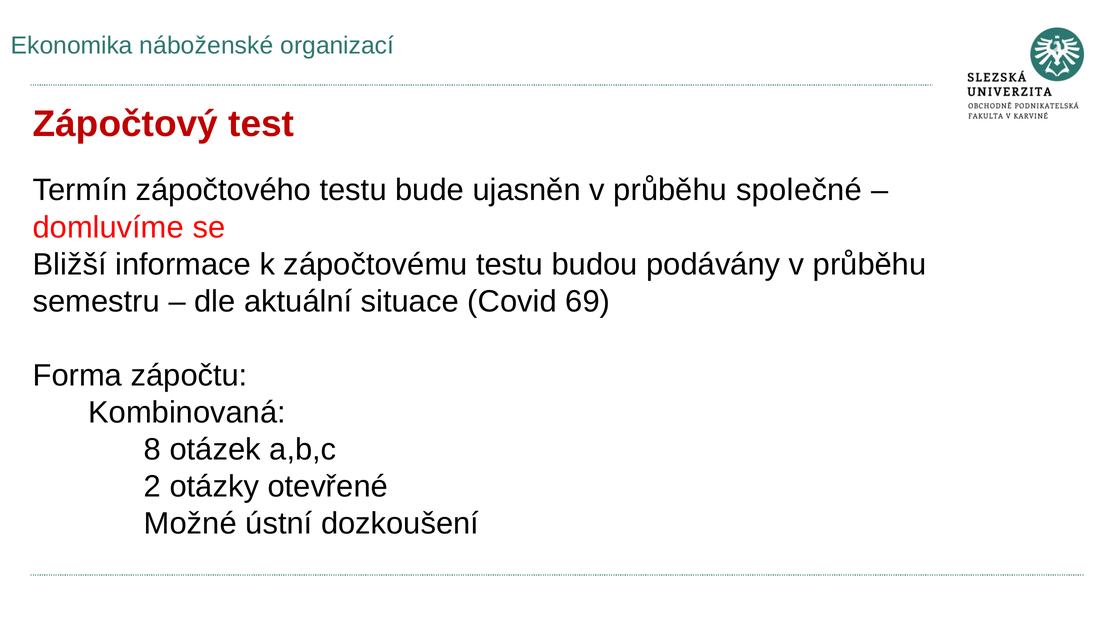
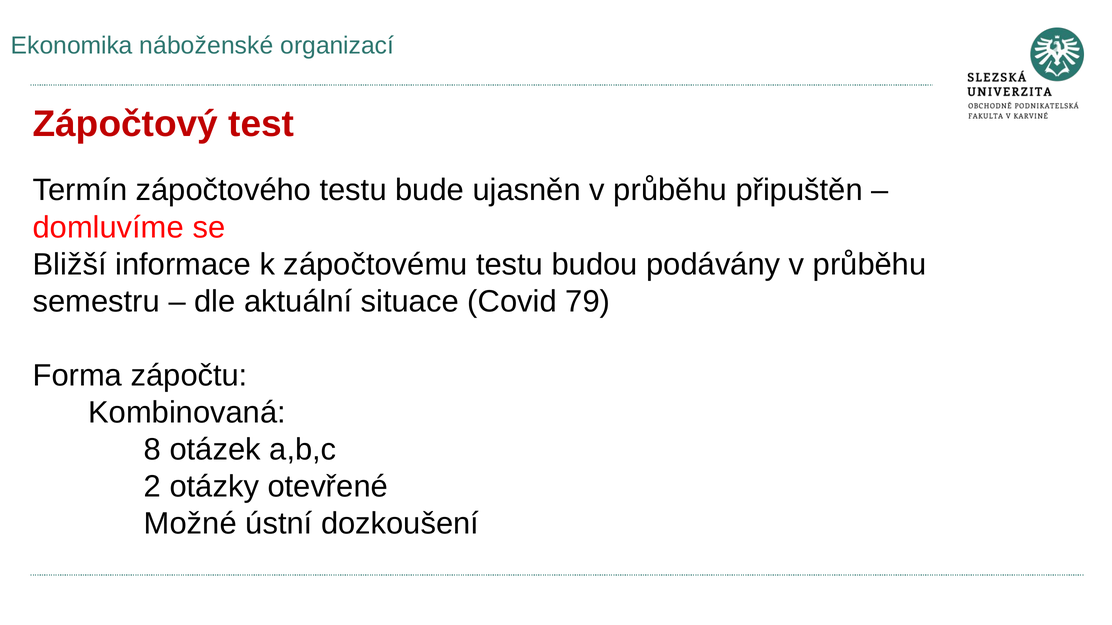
společné: společné -> připuštěn
69: 69 -> 79
